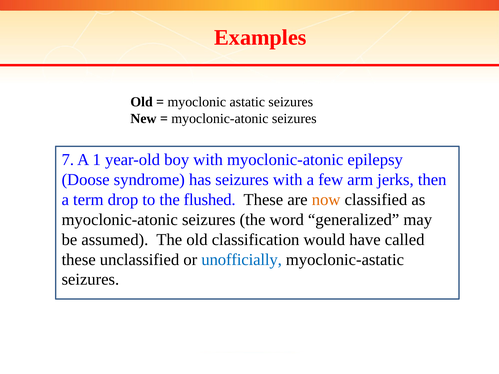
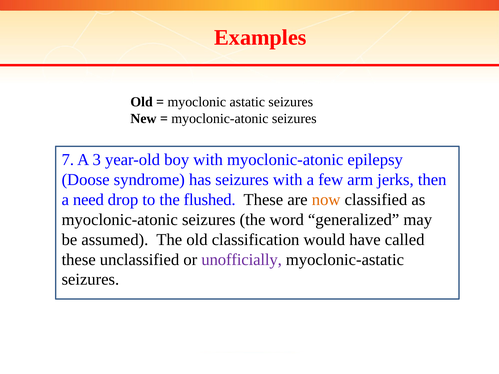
1: 1 -> 3
term: term -> need
unofficially colour: blue -> purple
